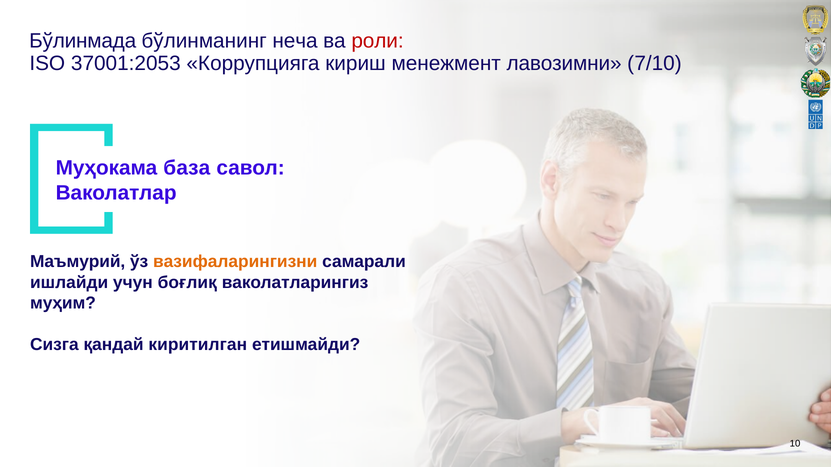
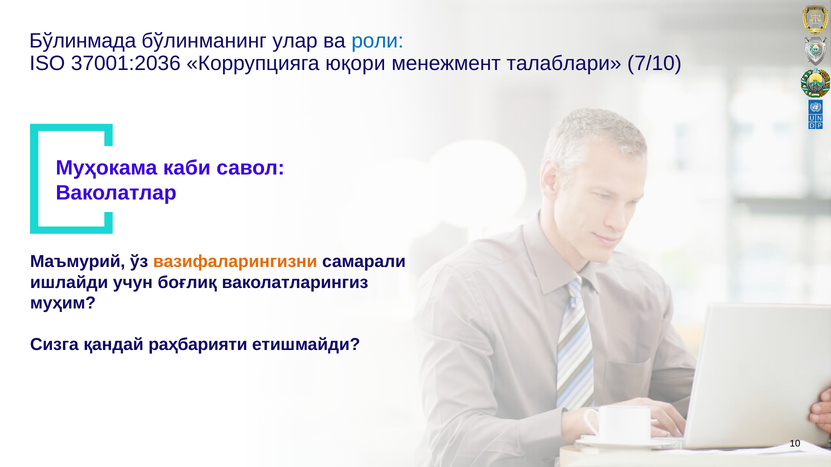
неча: неча -> улар
роли colour: red -> blue
37001:2053: 37001:2053 -> 37001:2036
кириш: кириш -> юқори
лавозимни: лавозимни -> талаблари
база: база -> каби
киритилган: киритилган -> раҳбарияти
